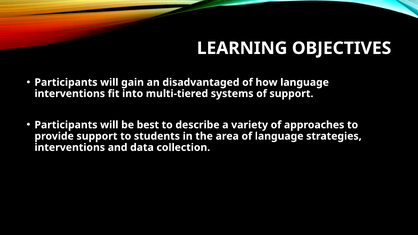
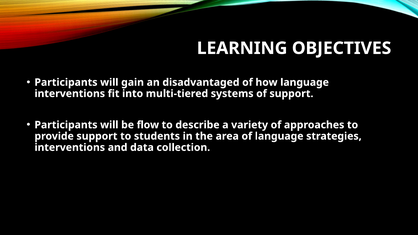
best: best -> flow
